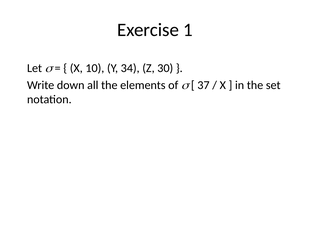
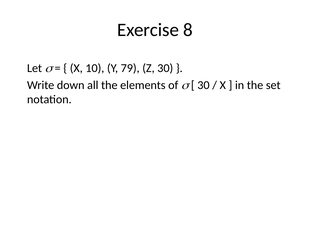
1: 1 -> 8
34: 34 -> 79
37 at (203, 85): 37 -> 30
